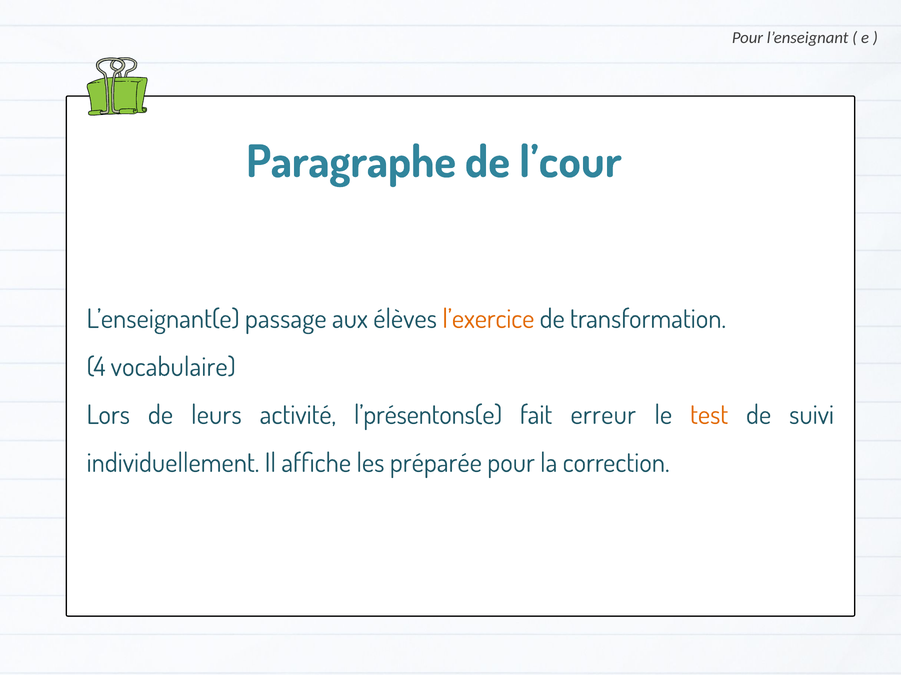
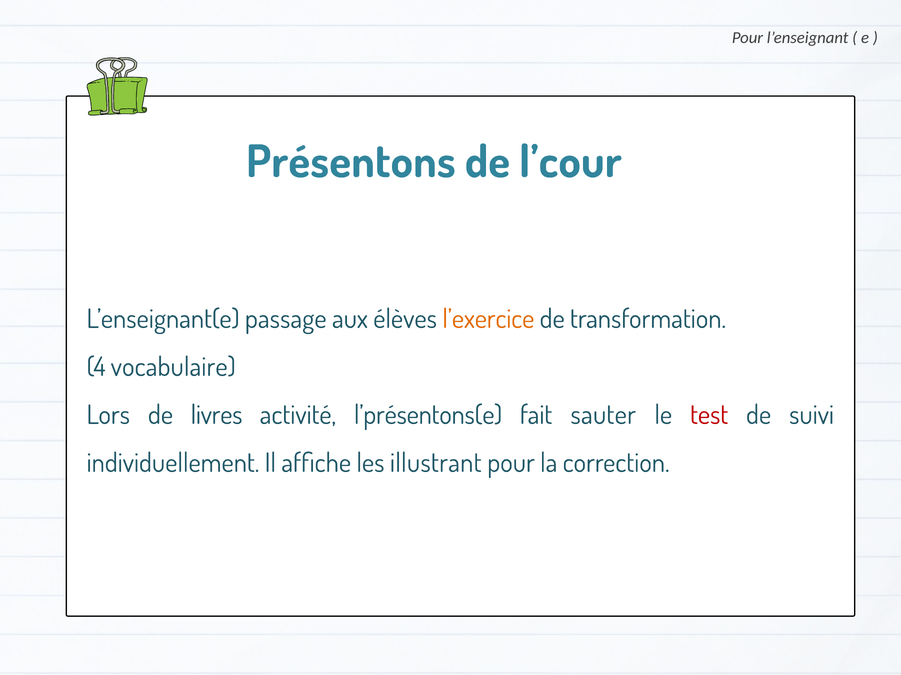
Paragraphe: Paragraphe -> Présentons
leurs: leurs -> livres
erreur: erreur -> sauter
test colour: orange -> red
préparée: préparée -> illustrant
